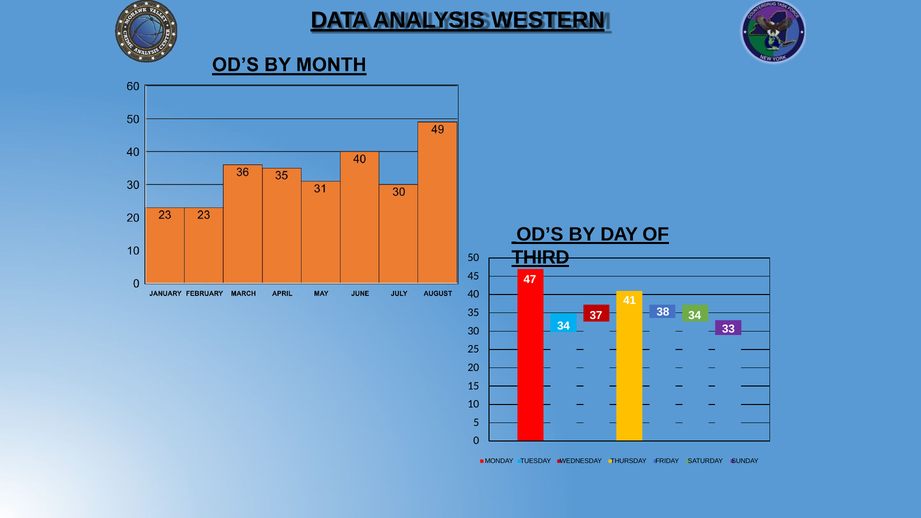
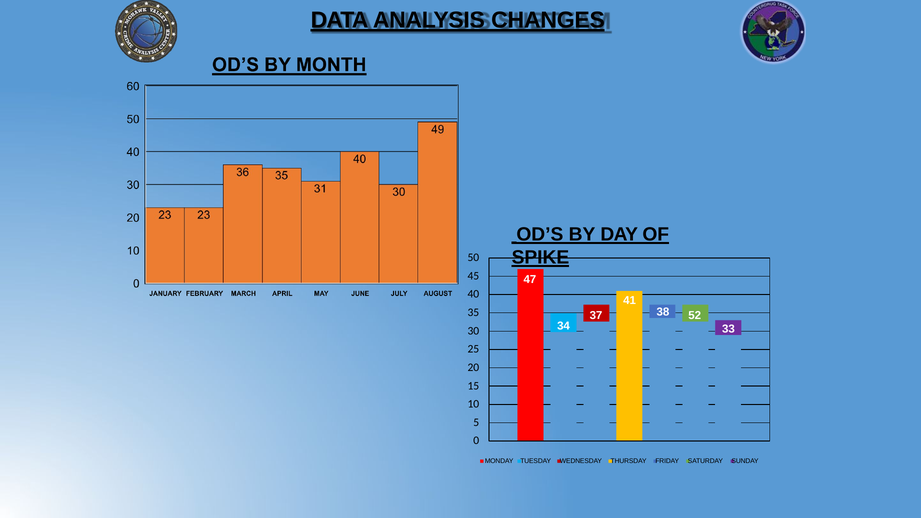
WESTERN: WESTERN -> CHANGES
THIRD: THIRD -> SPIKE
38 34: 34 -> 52
